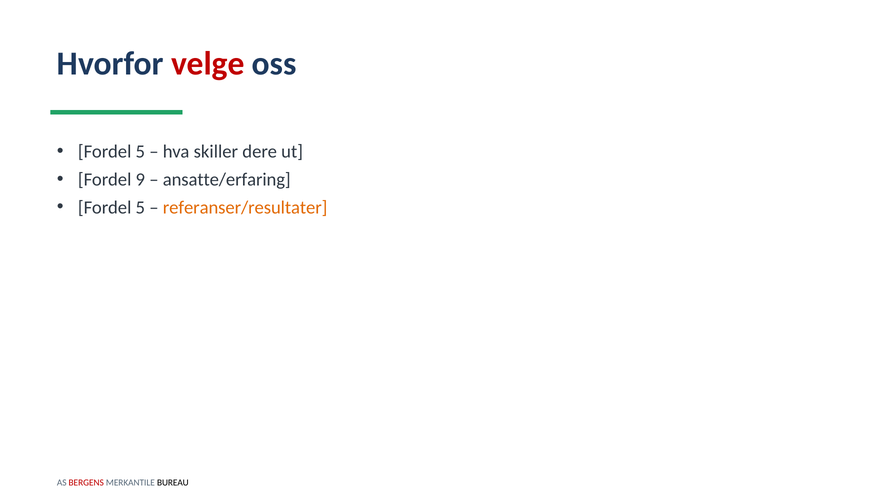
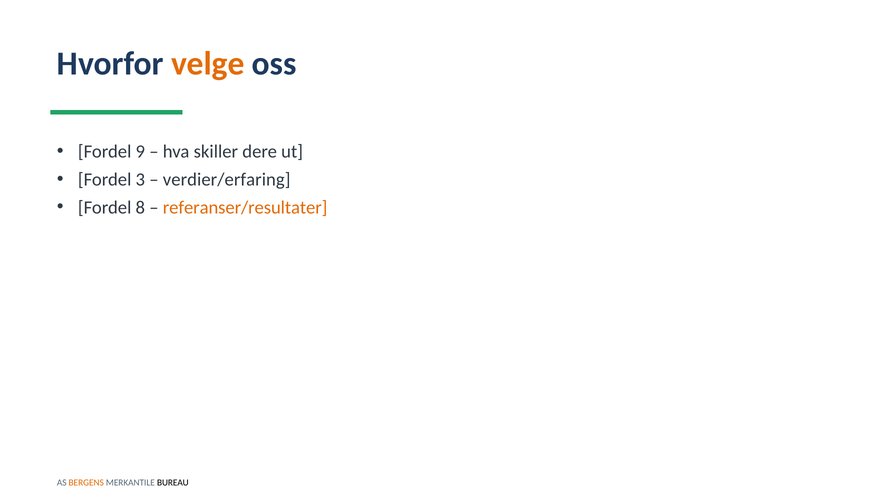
velge colour: red -> orange
5 at (140, 152): 5 -> 9
9: 9 -> 3
ansatte/erfaring: ansatte/erfaring -> verdier/erfaring
5 at (140, 208): 5 -> 8
BERGENS colour: red -> orange
